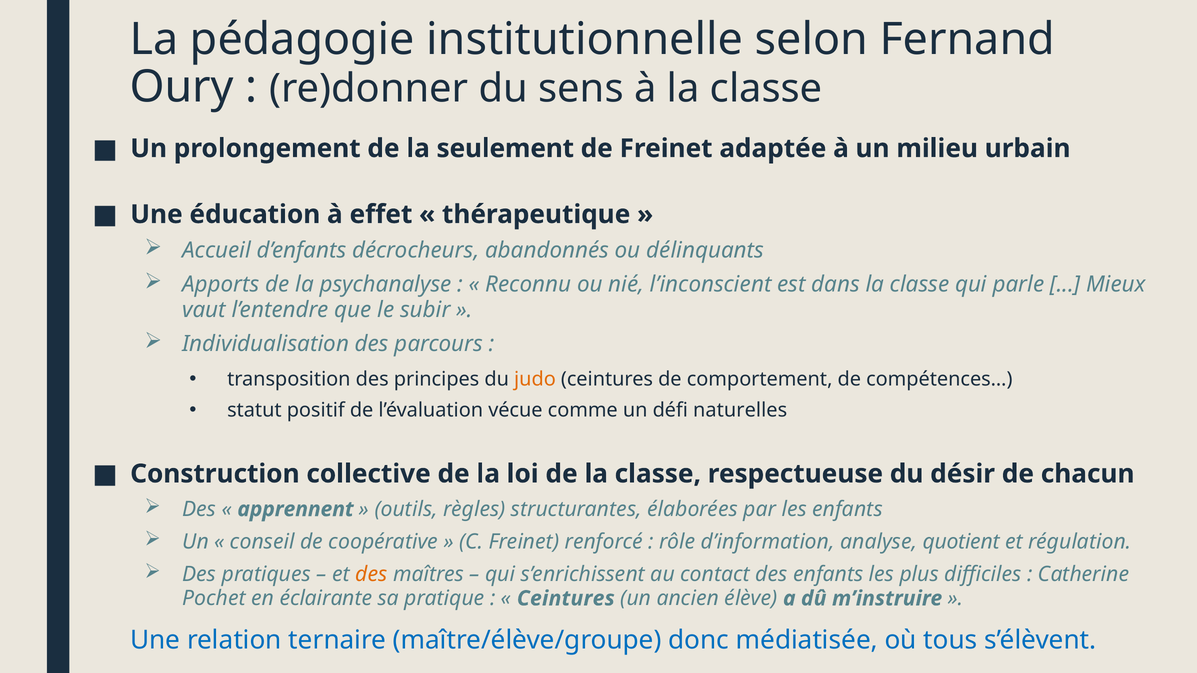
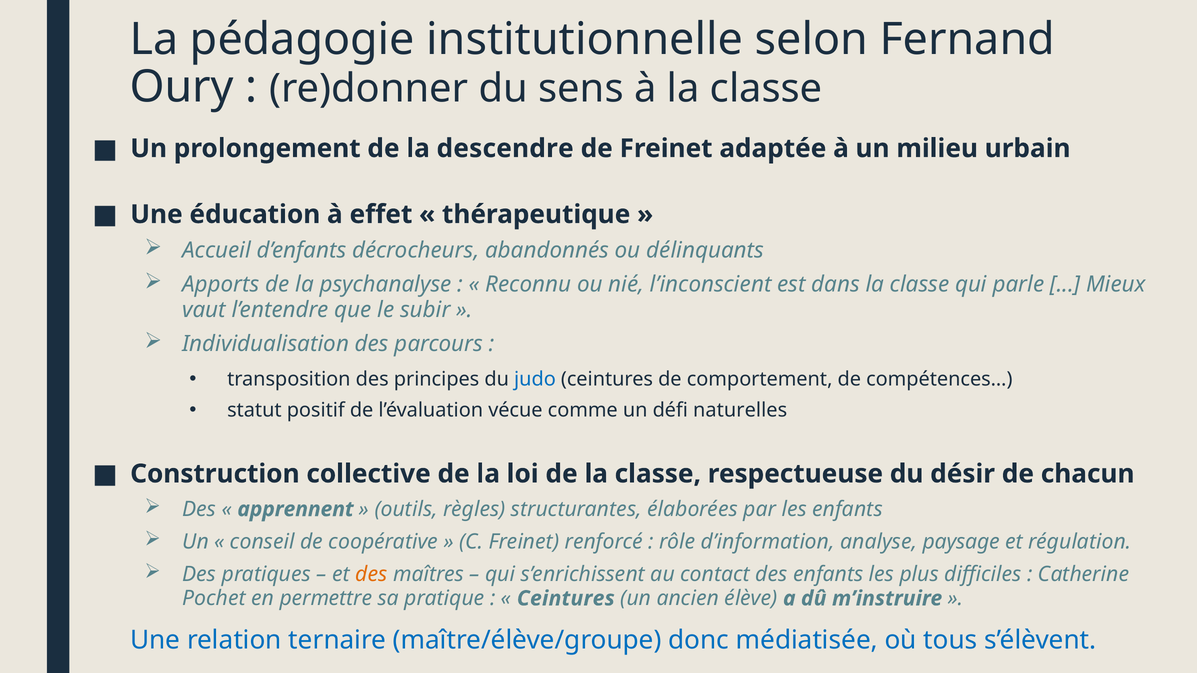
seulement: seulement -> descendre
judo colour: orange -> blue
quotient: quotient -> paysage
éclairante: éclairante -> permettre
